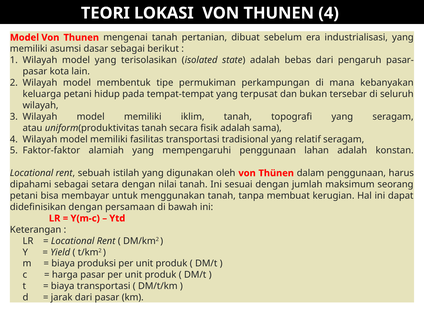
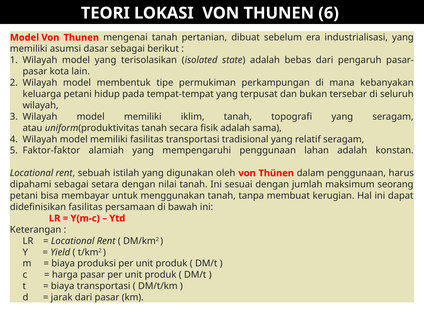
THUNEN 4: 4 -> 6
didefinisikan dengan: dengan -> fasilitas
